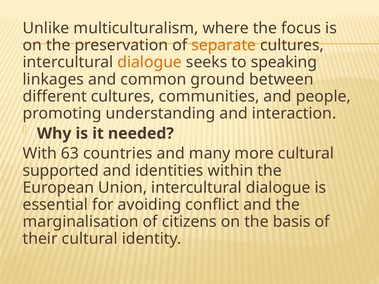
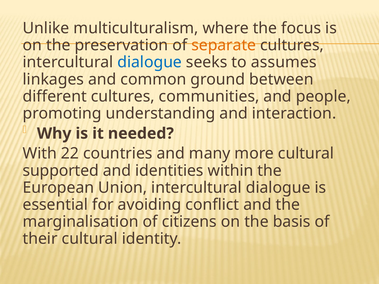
dialogue at (150, 62) colour: orange -> blue
speaking: speaking -> assumes
63: 63 -> 22
